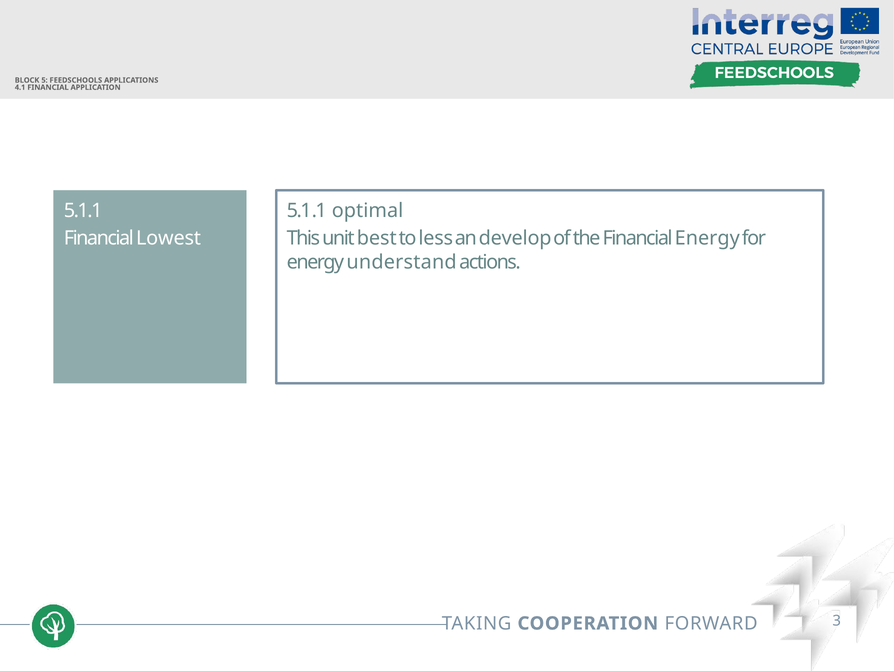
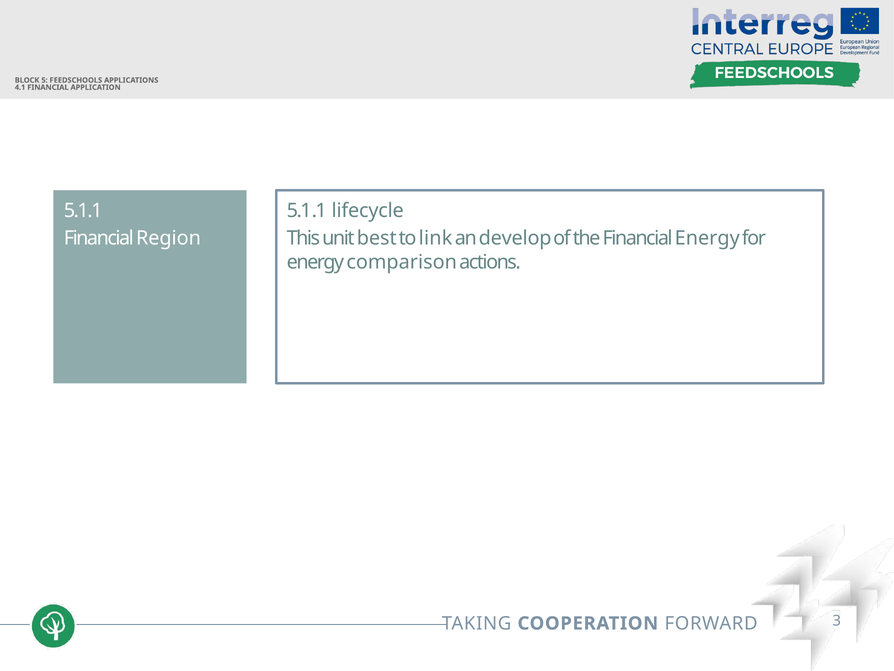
optimal: optimal -> lifecycle
Lowest: Lowest -> Region
less: less -> link
understand: understand -> comparison
